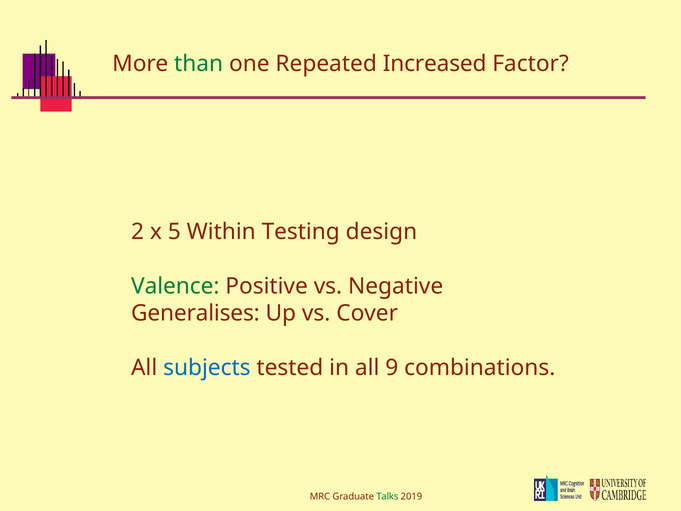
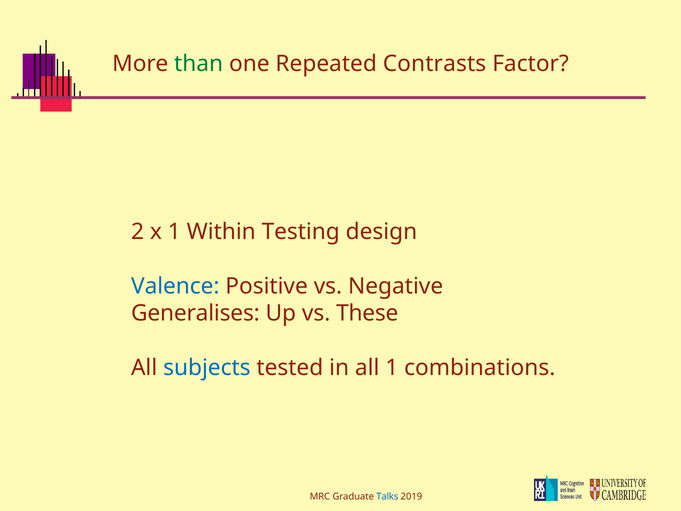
Increased: Increased -> Contrasts
x 5: 5 -> 1
Valence colour: green -> blue
Cover: Cover -> These
all 9: 9 -> 1
Talks colour: green -> blue
